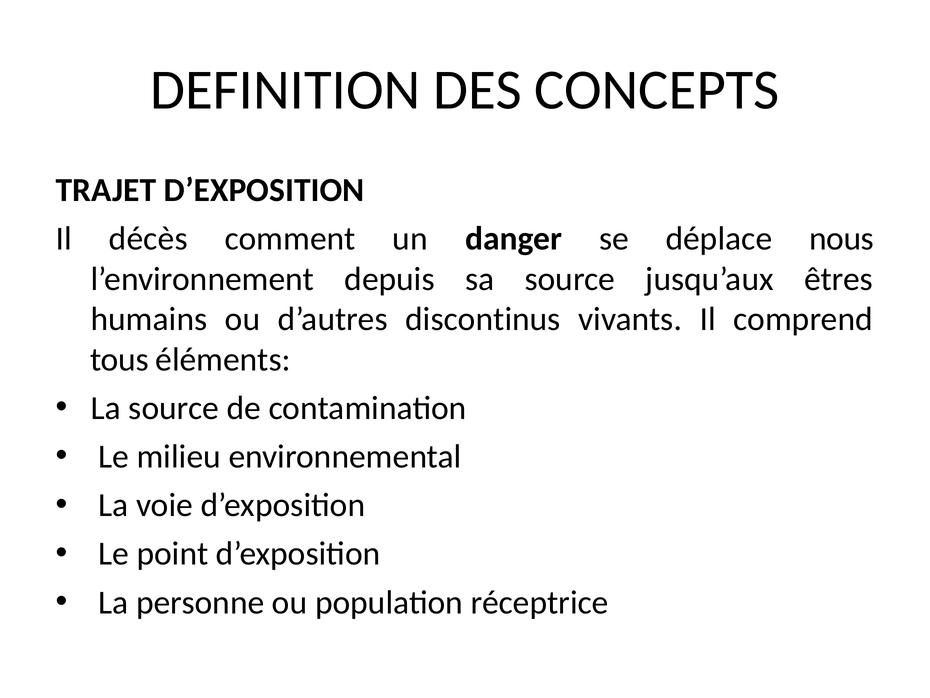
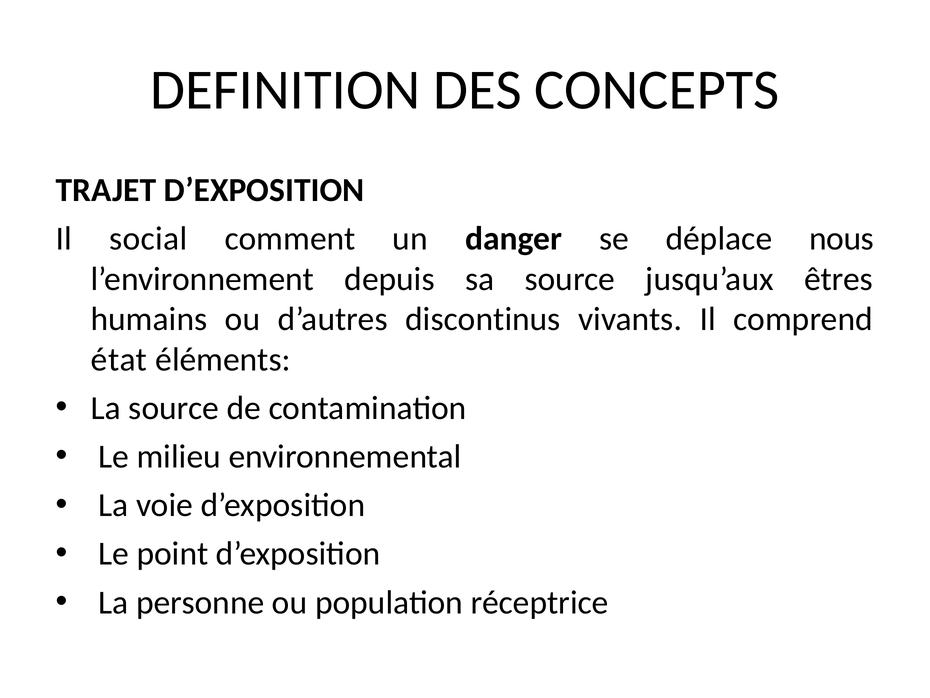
décès: décès -> social
tous: tous -> état
